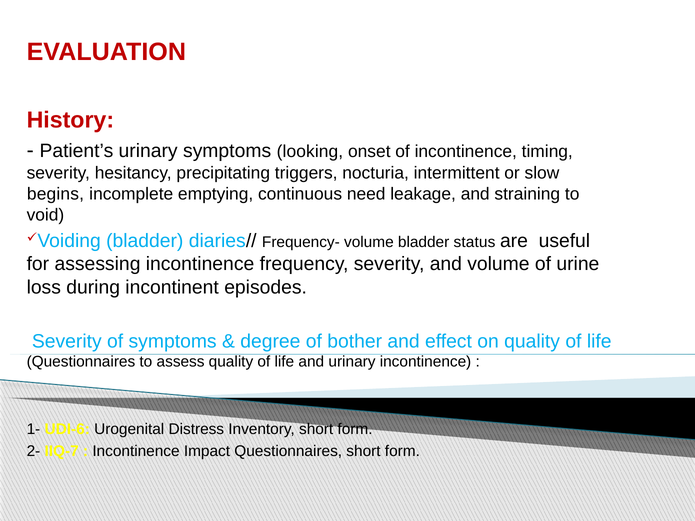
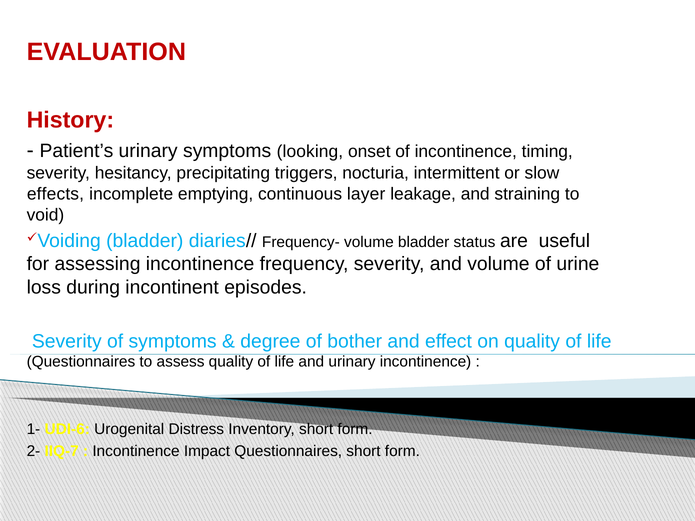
begins: begins -> effects
need: need -> layer
